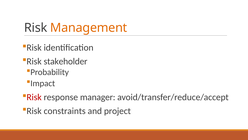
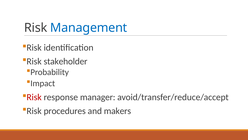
Management colour: orange -> blue
constraints: constraints -> procedures
project: project -> makers
